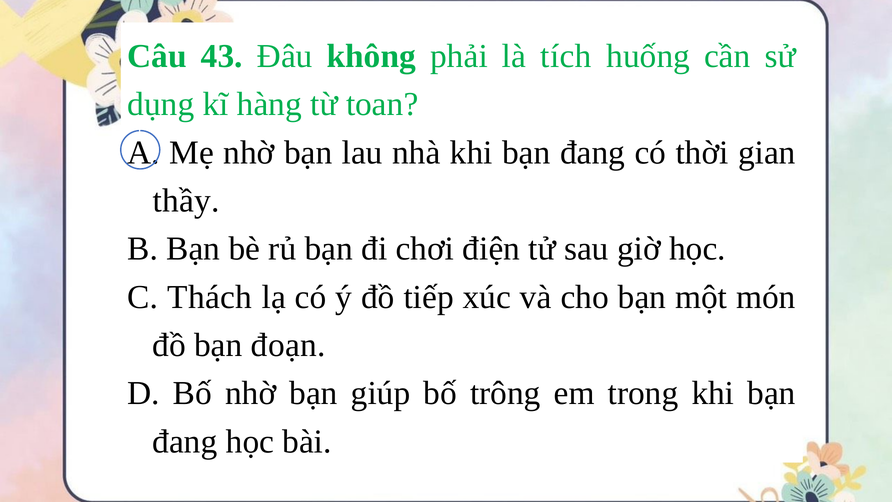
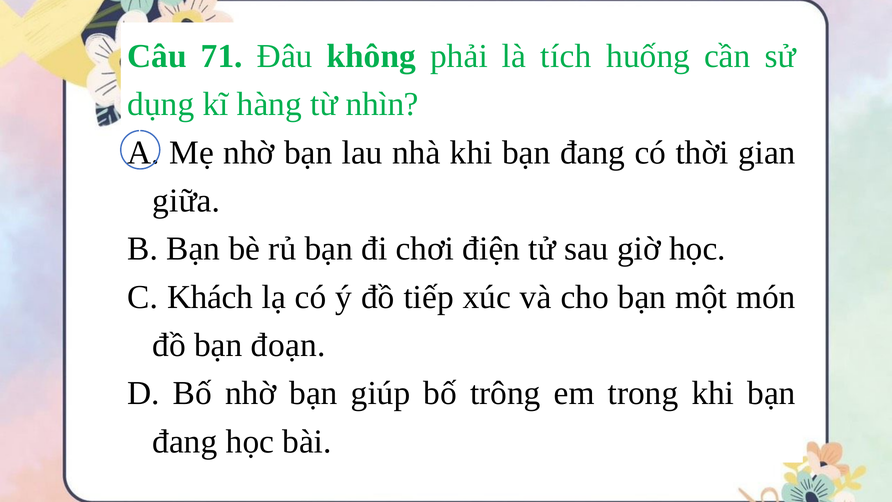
43: 43 -> 71
toan: toan -> nhìn
thầy: thầy -> giữa
Thách: Thách -> Khách
